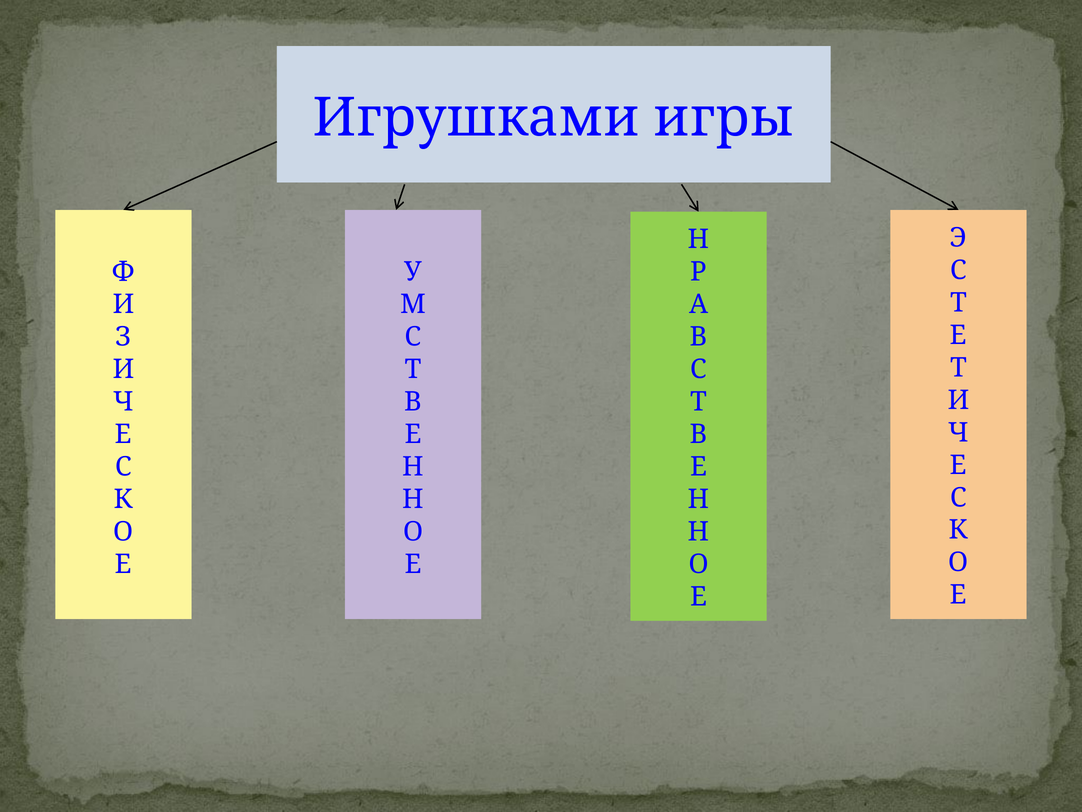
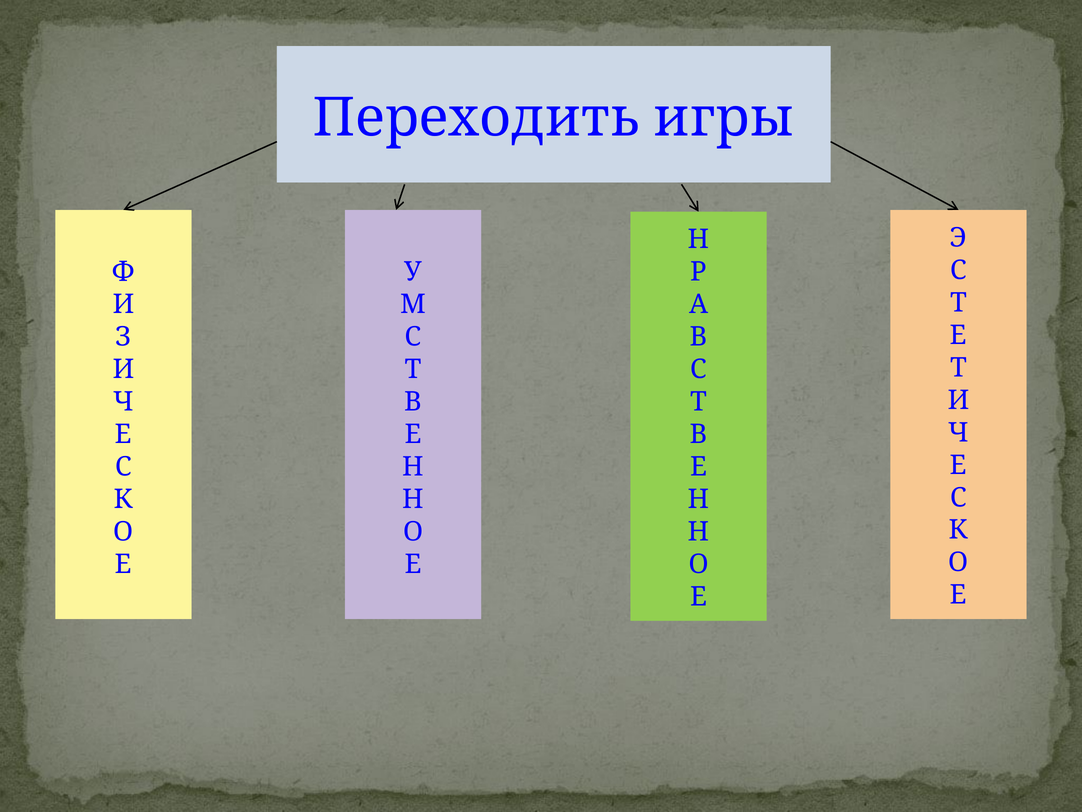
Игрушками: Игрушками -> Переходить
